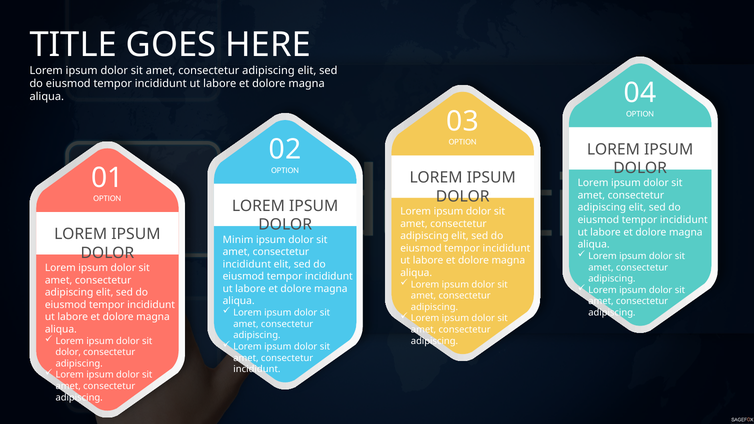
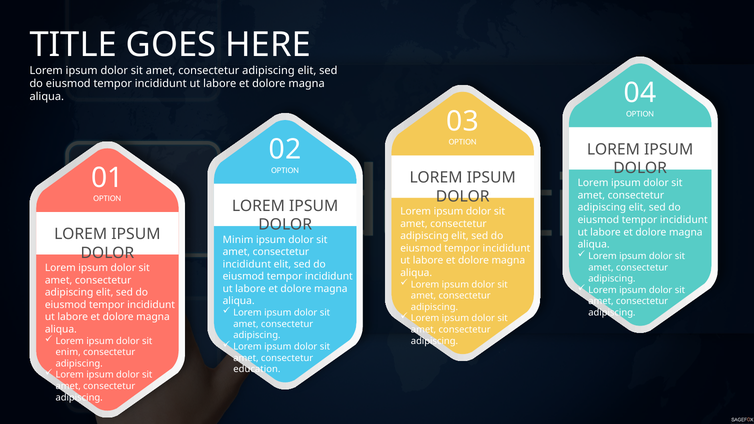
dolor at (68, 352): dolor -> enim
incididunt at (257, 369): incididunt -> education
